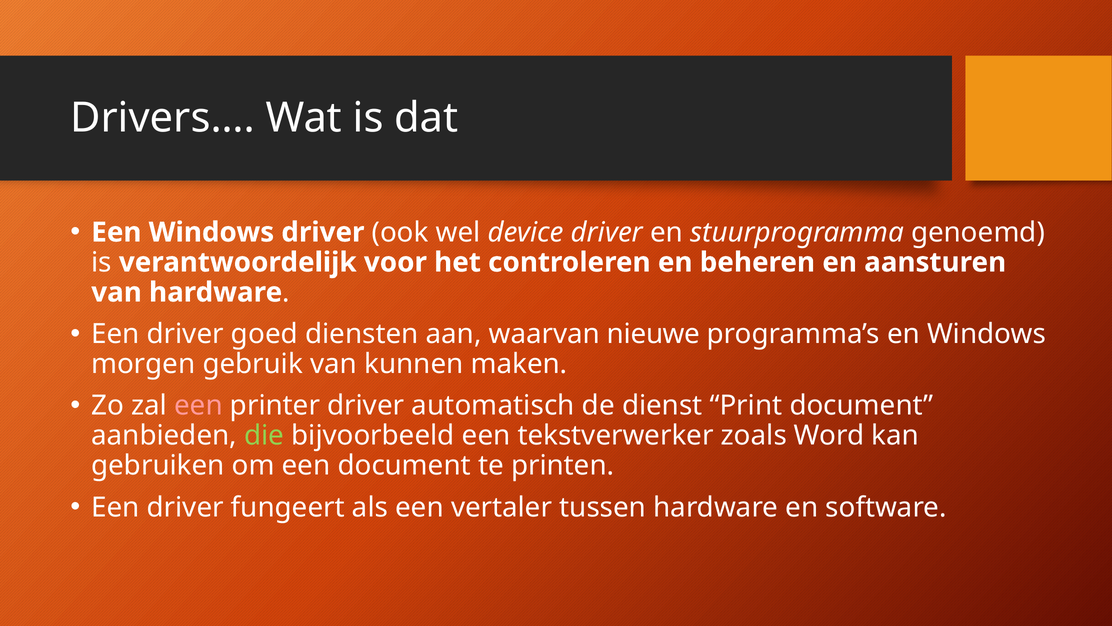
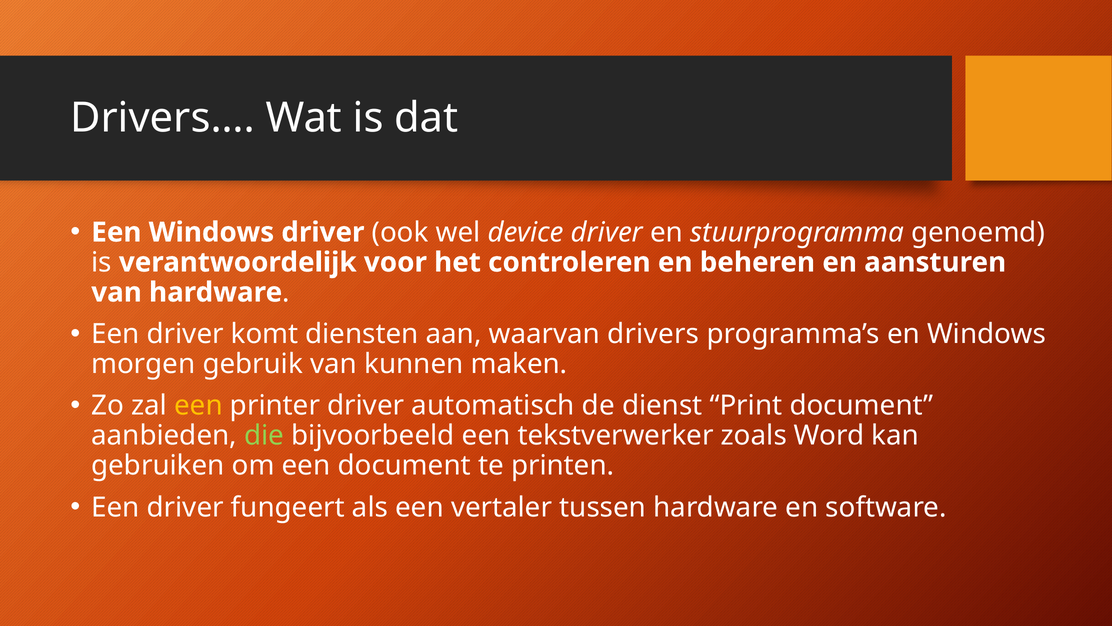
goed: goed -> komt
nieuwe: nieuwe -> drivers
een at (198, 405) colour: pink -> yellow
